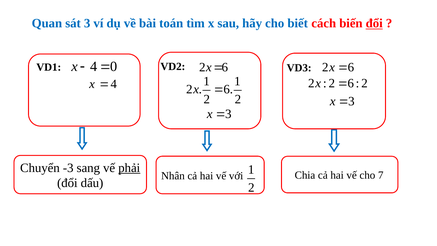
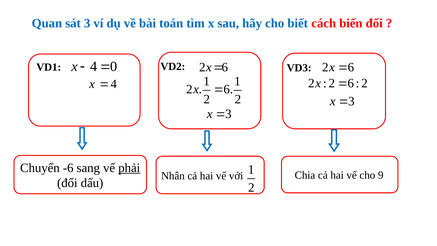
đổi at (374, 23) underline: present -> none
-3: -3 -> -6
7: 7 -> 9
